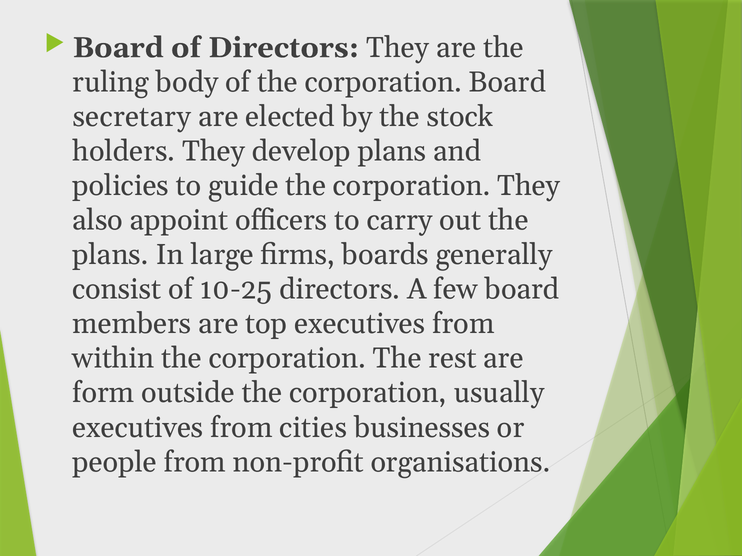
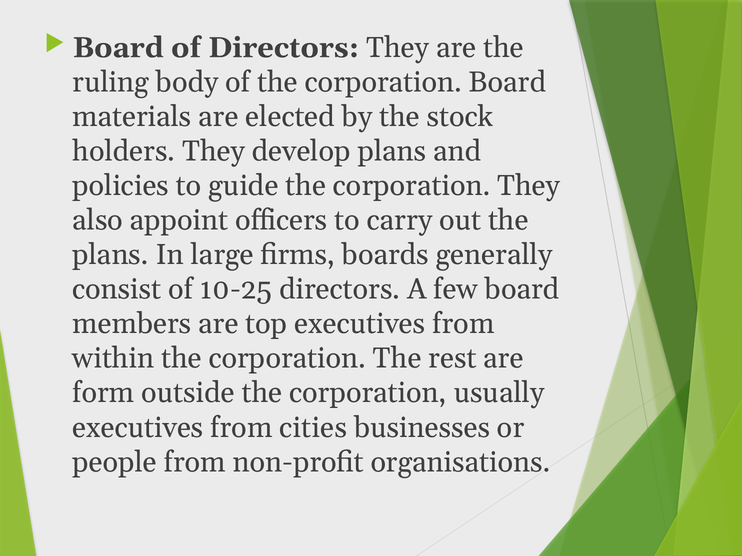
secretary: secretary -> materials
